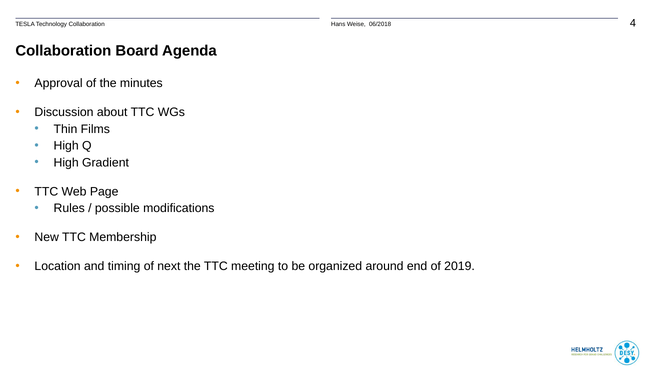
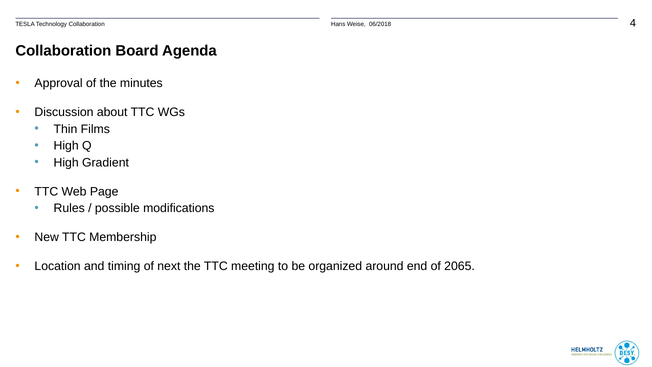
2019: 2019 -> 2065
